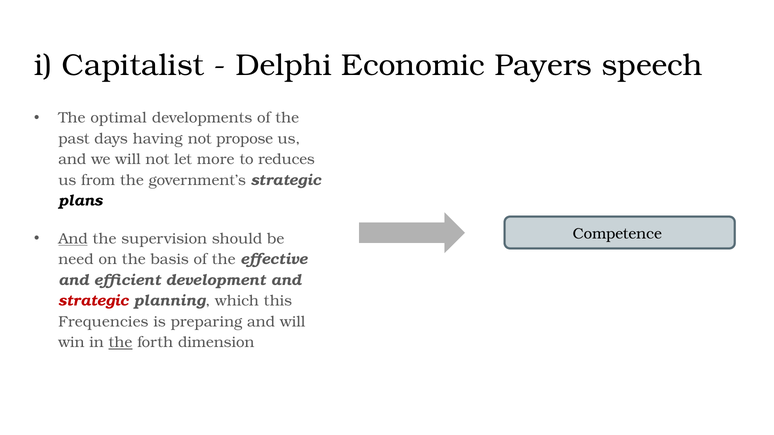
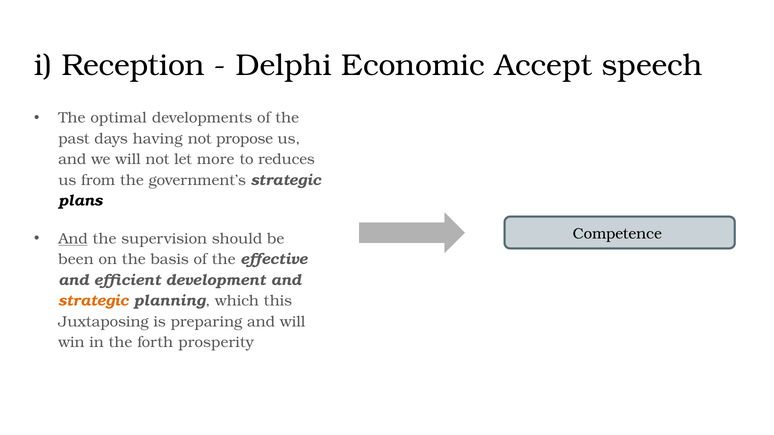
Capitalist: Capitalist -> Reception
Payers: Payers -> Accept
need: need -> been
strategic at (93, 301) colour: red -> orange
Frequencies: Frequencies -> Juxtaposing
the at (120, 343) underline: present -> none
dimension: dimension -> prosperity
